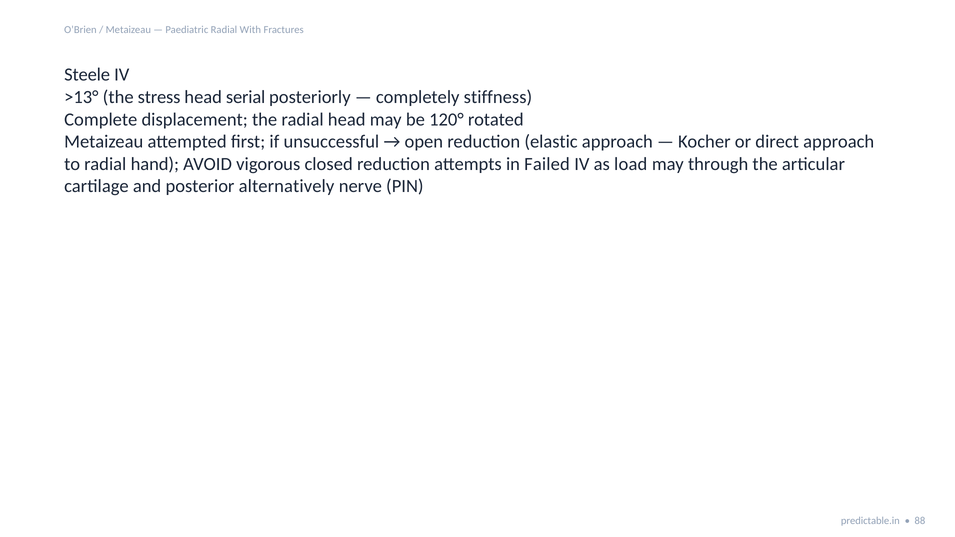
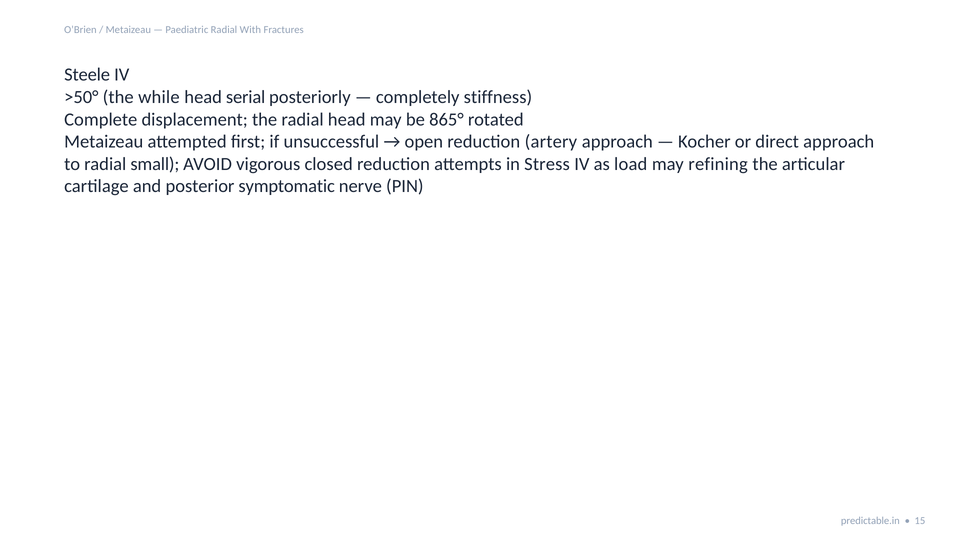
>13°: >13° -> >50°
stress: stress -> while
120°: 120° -> 865°
elastic: elastic -> artery
hand: hand -> small
Failed: Failed -> Stress
through: through -> refining
alternatively: alternatively -> symptomatic
88: 88 -> 15
